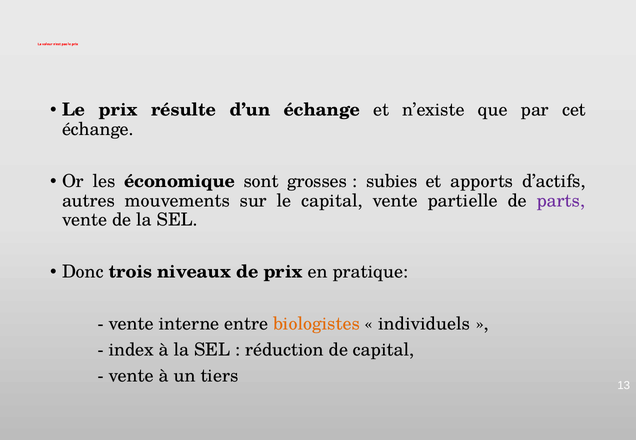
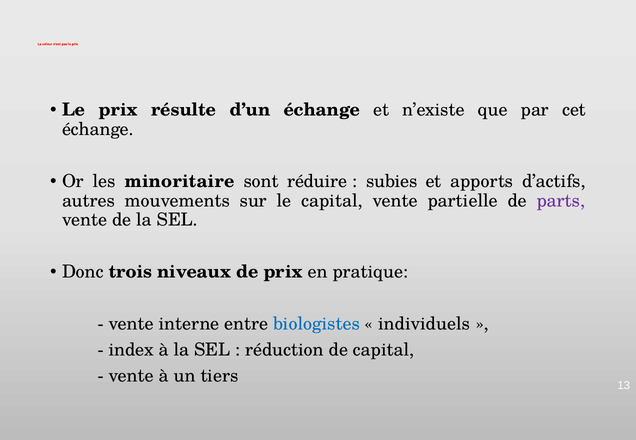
économique: économique -> minoritaire
grosses: grosses -> réduire
biologistes colour: orange -> blue
